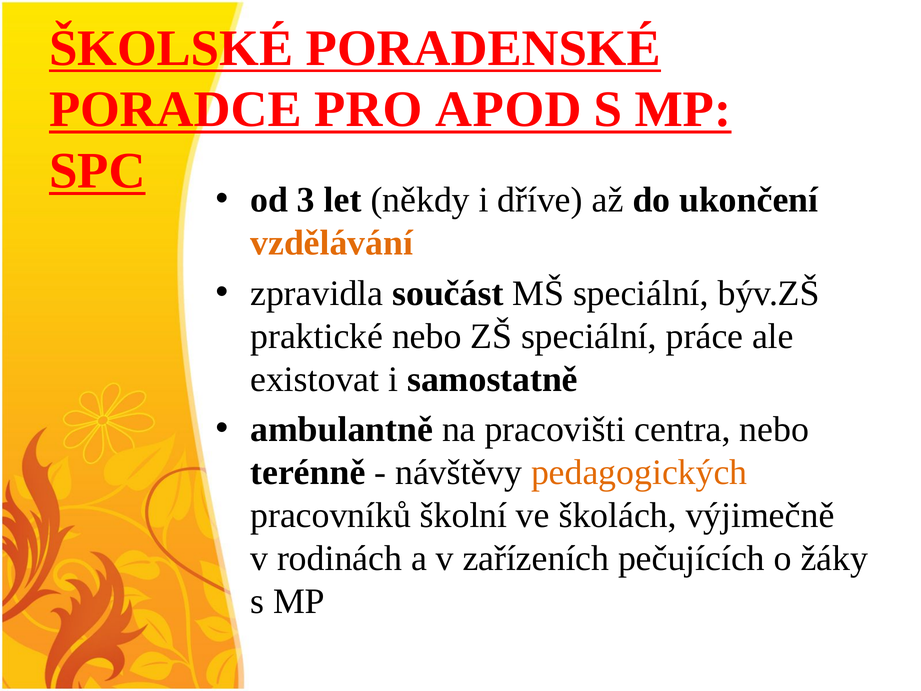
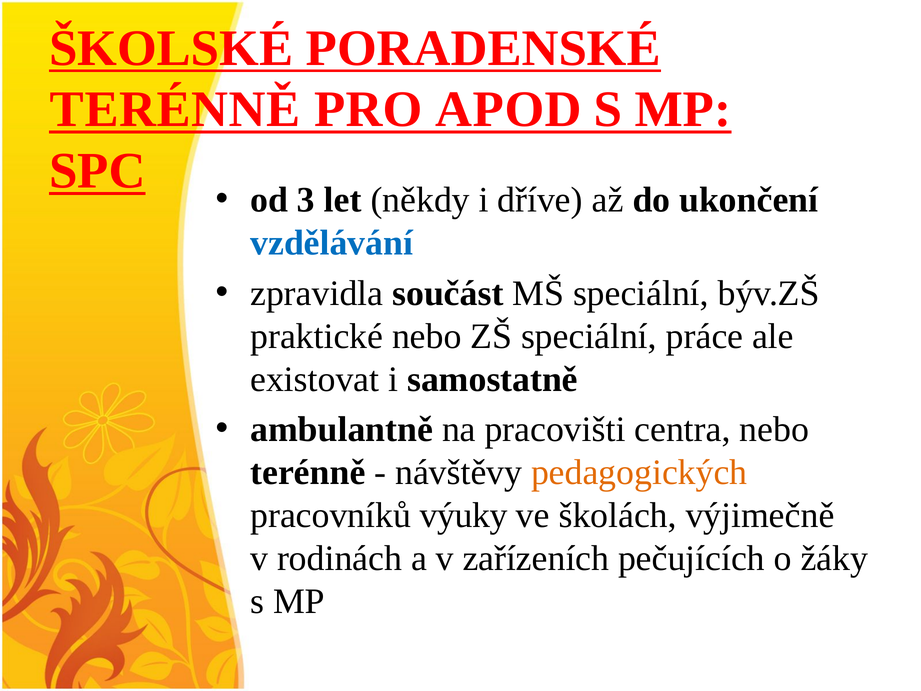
PORADCE at (175, 110): PORADCE -> TERÉNNĚ
vzdělávání colour: orange -> blue
školní: školní -> výuky
